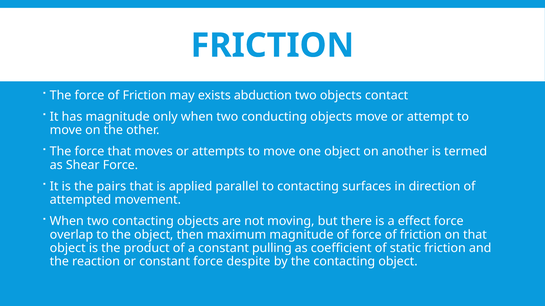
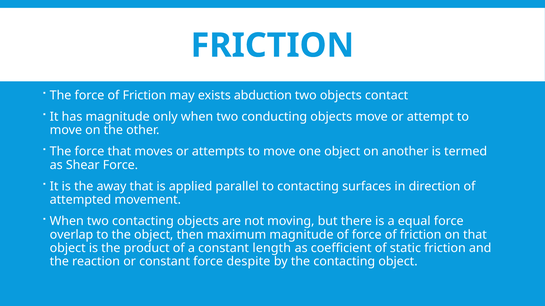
pairs: pairs -> away
effect: effect -> equal
pulling: pulling -> length
